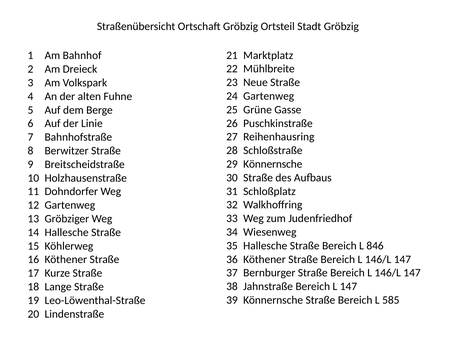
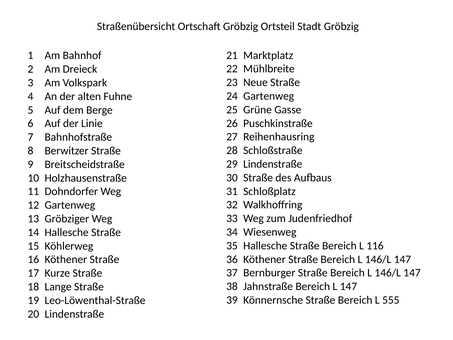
29 Könnernsche: Könnernsche -> Lindenstraße
846: 846 -> 116
585: 585 -> 555
